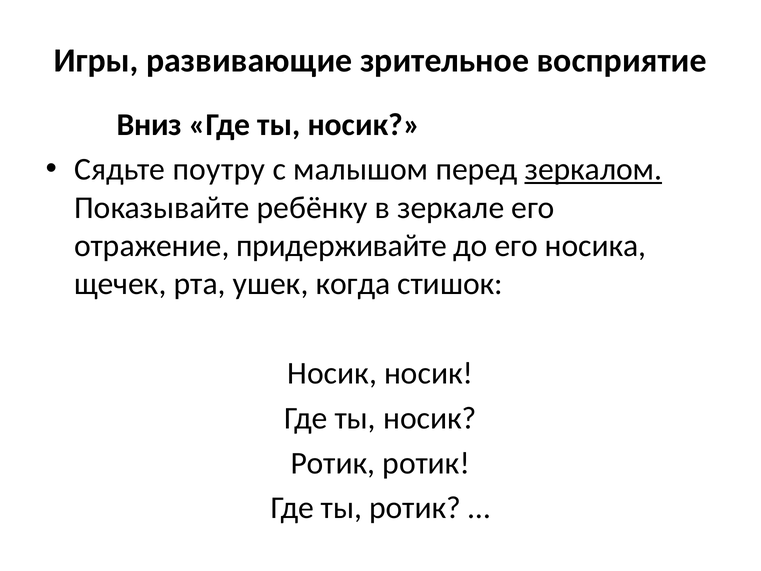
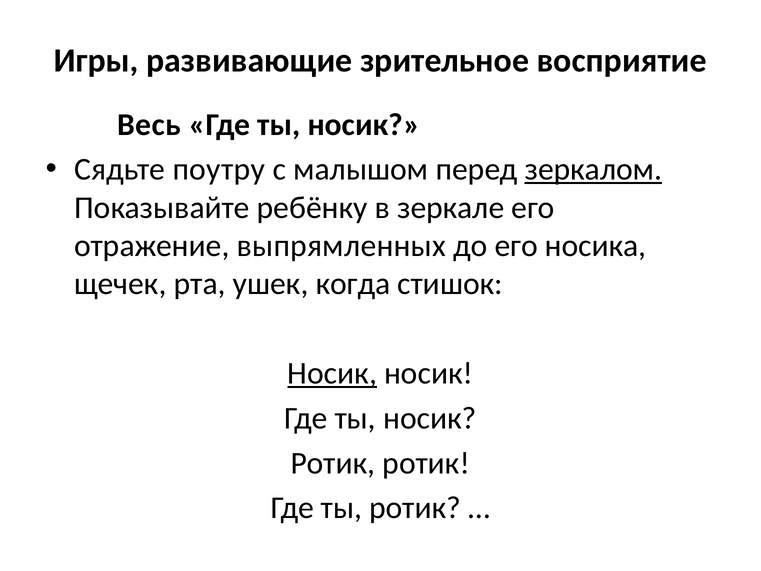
Вниз: Вниз -> Весь
придерживайте: придерживайте -> выпрямленных
Носик at (332, 373) underline: none -> present
